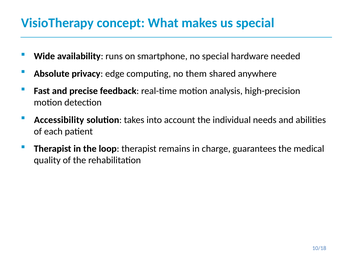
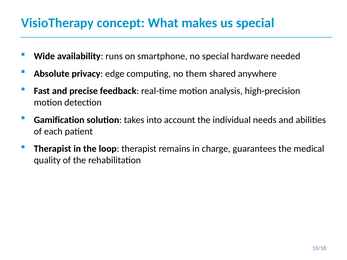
Accessibility: Accessibility -> Gamification
